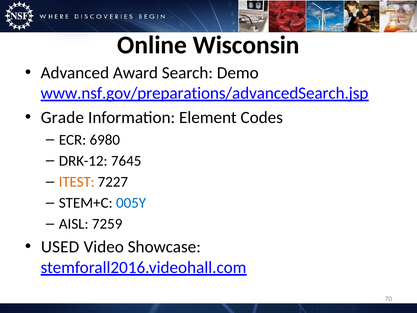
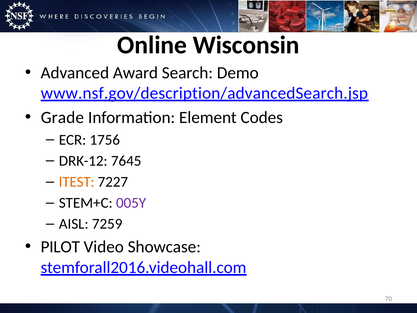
www.nsf.gov/preparations/advancedSearch.jsp: www.nsf.gov/preparations/advancedSearch.jsp -> www.nsf.gov/description/advancedSearch.jsp
6980: 6980 -> 1756
005Y colour: blue -> purple
USED: USED -> PILOT
